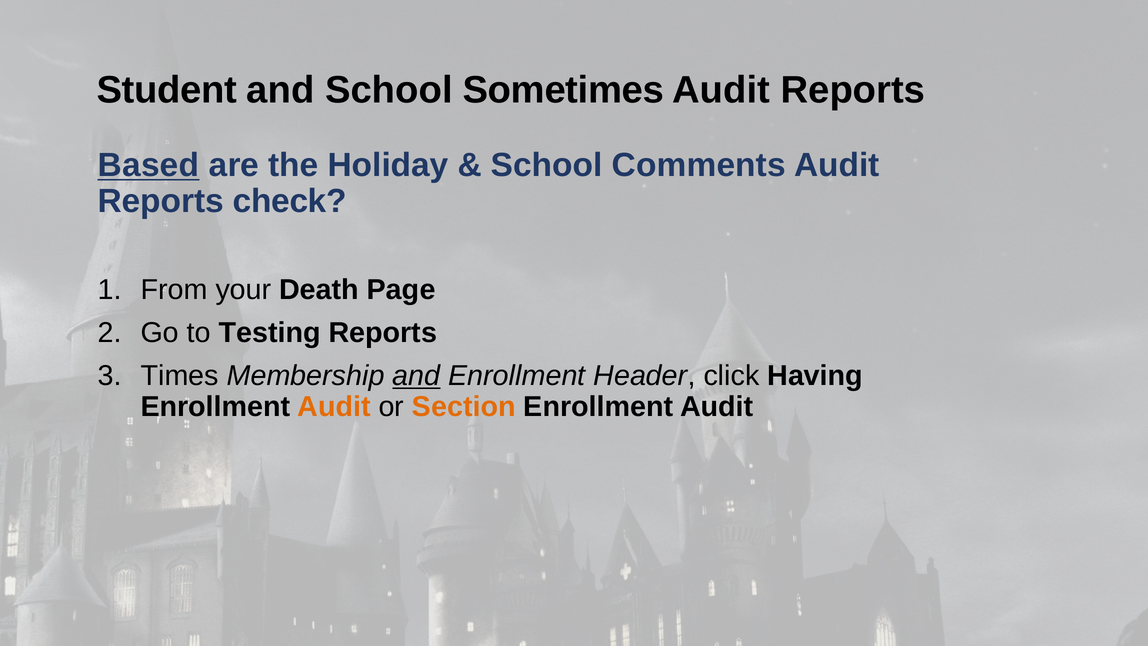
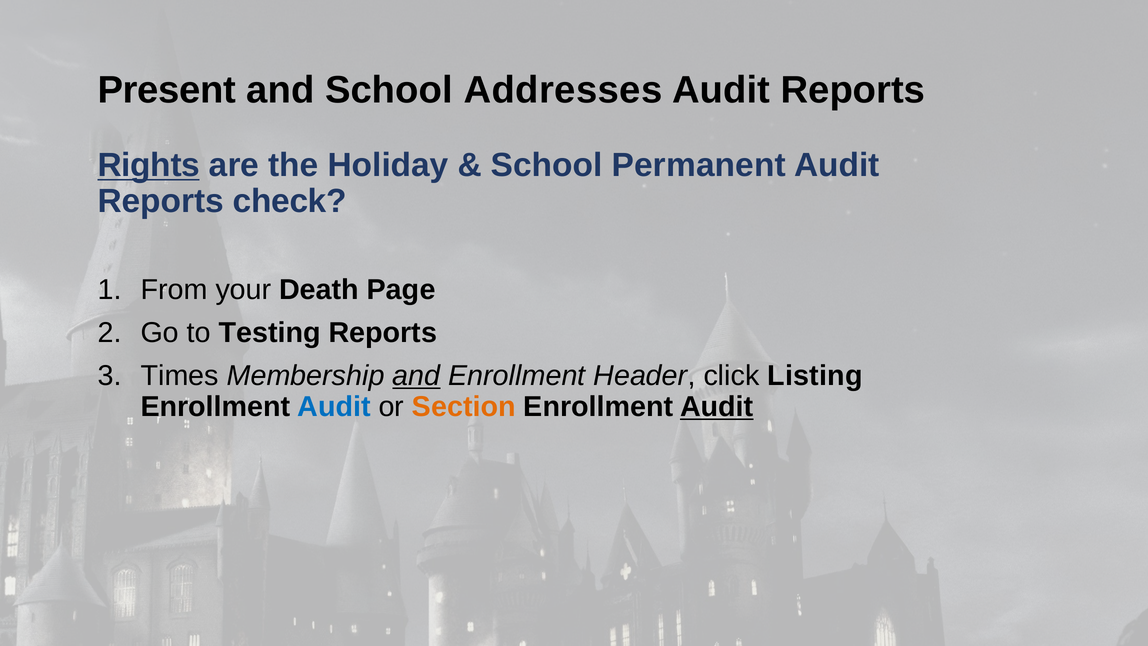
Student: Student -> Present
Sometimes: Sometimes -> Addresses
Based: Based -> Rights
Comments: Comments -> Permanent
Having: Having -> Listing
Audit at (334, 407) colour: orange -> blue
Audit at (717, 407) underline: none -> present
